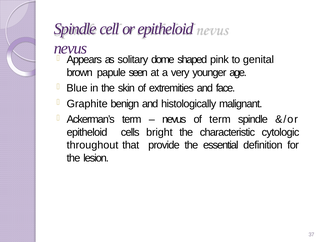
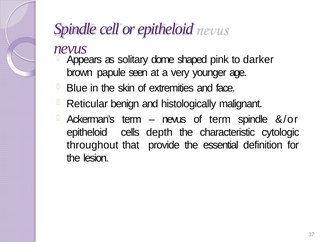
genital: genital -> darker
Graphite: Graphite -> Reticular
bright: bright -> depth
